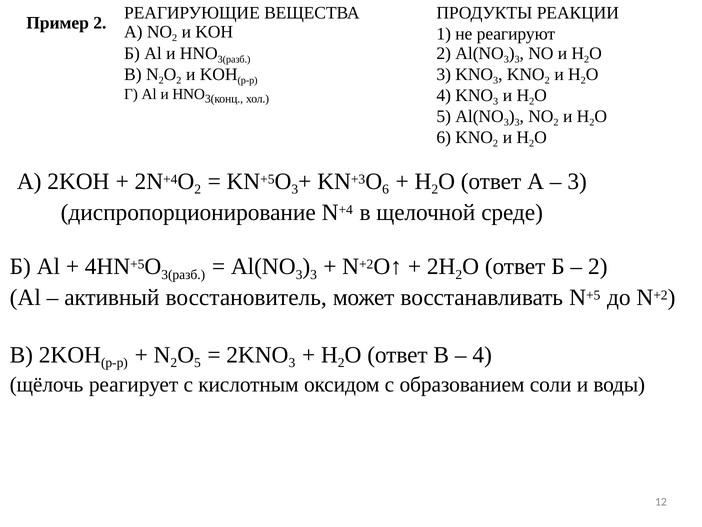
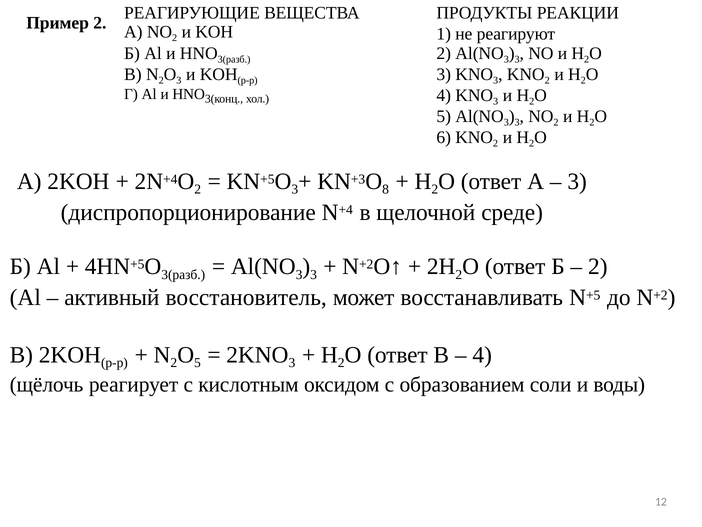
2 at (179, 80): 2 -> 3
6 at (386, 189): 6 -> 8
